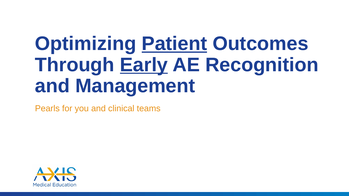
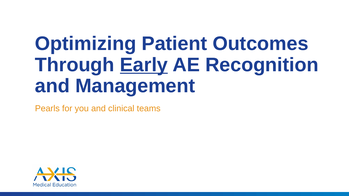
Patient underline: present -> none
